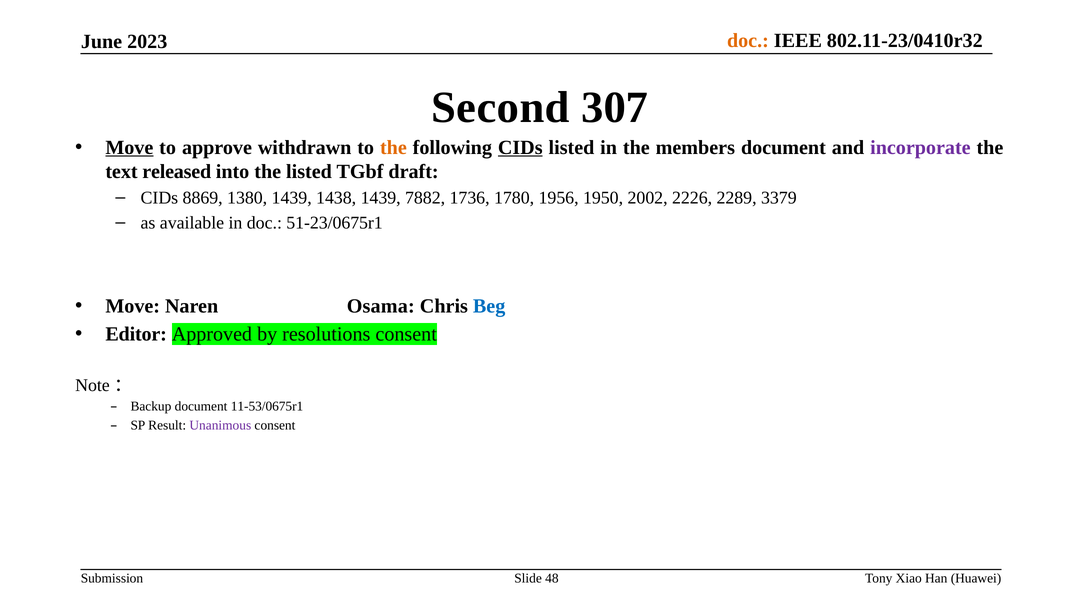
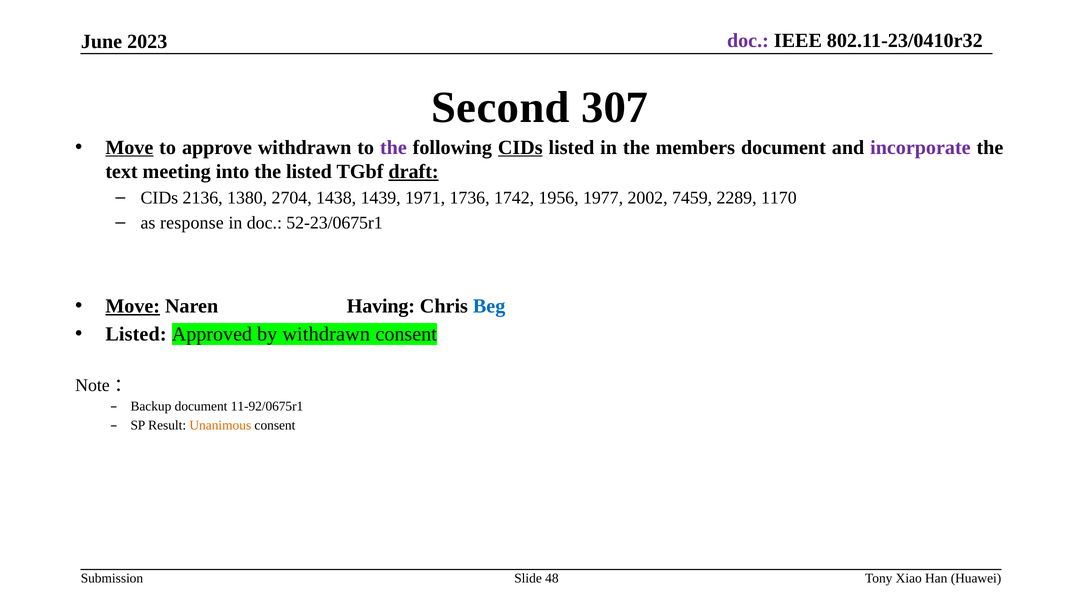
doc at (748, 40) colour: orange -> purple
the at (393, 148) colour: orange -> purple
released: released -> meeting
draft underline: none -> present
8869: 8869 -> 2136
1380 1439: 1439 -> 2704
7882: 7882 -> 1971
1780: 1780 -> 1742
1950: 1950 -> 1977
2226: 2226 -> 7459
3379: 3379 -> 1170
available: available -> response
51-23/0675r1: 51-23/0675r1 -> 52-23/0675r1
Move at (133, 306) underline: none -> present
Osama: Osama -> Having
Editor at (136, 334): Editor -> Listed
by resolutions: resolutions -> withdrawn
11-53/0675r1: 11-53/0675r1 -> 11-92/0675r1
Unanimous colour: purple -> orange
